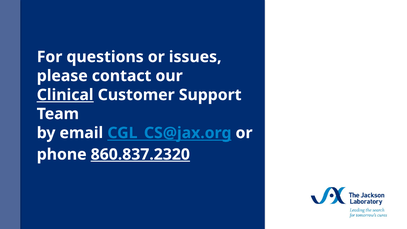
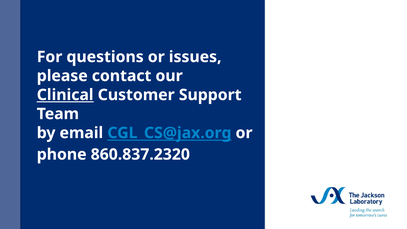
860.837.2320 underline: present -> none
